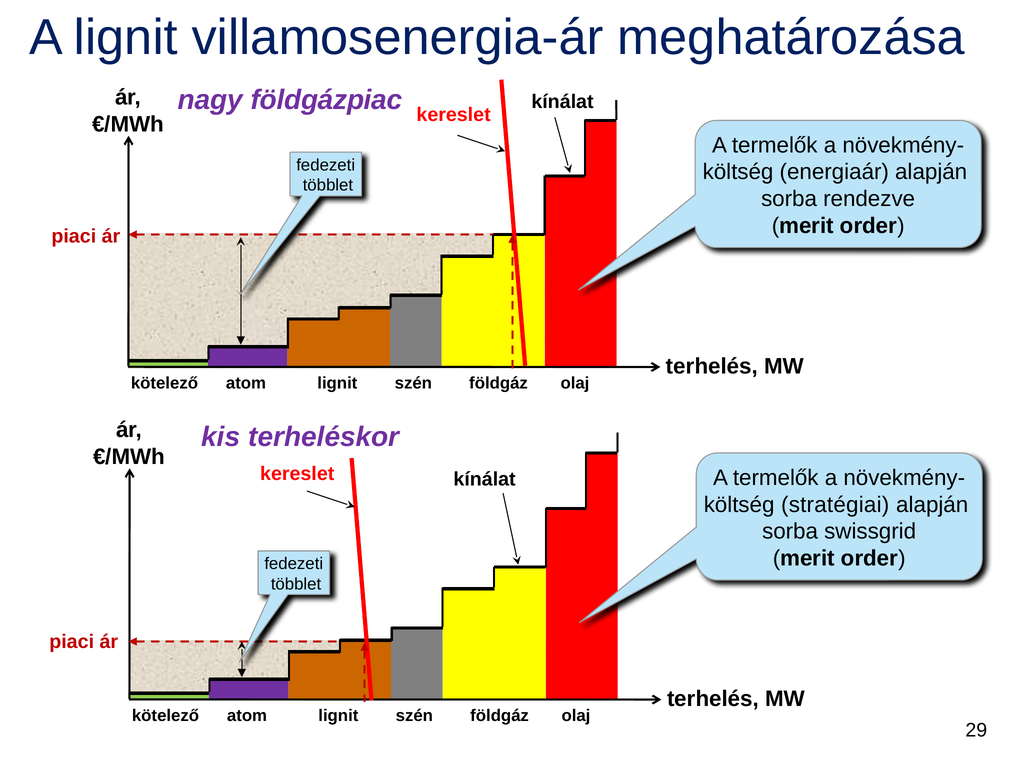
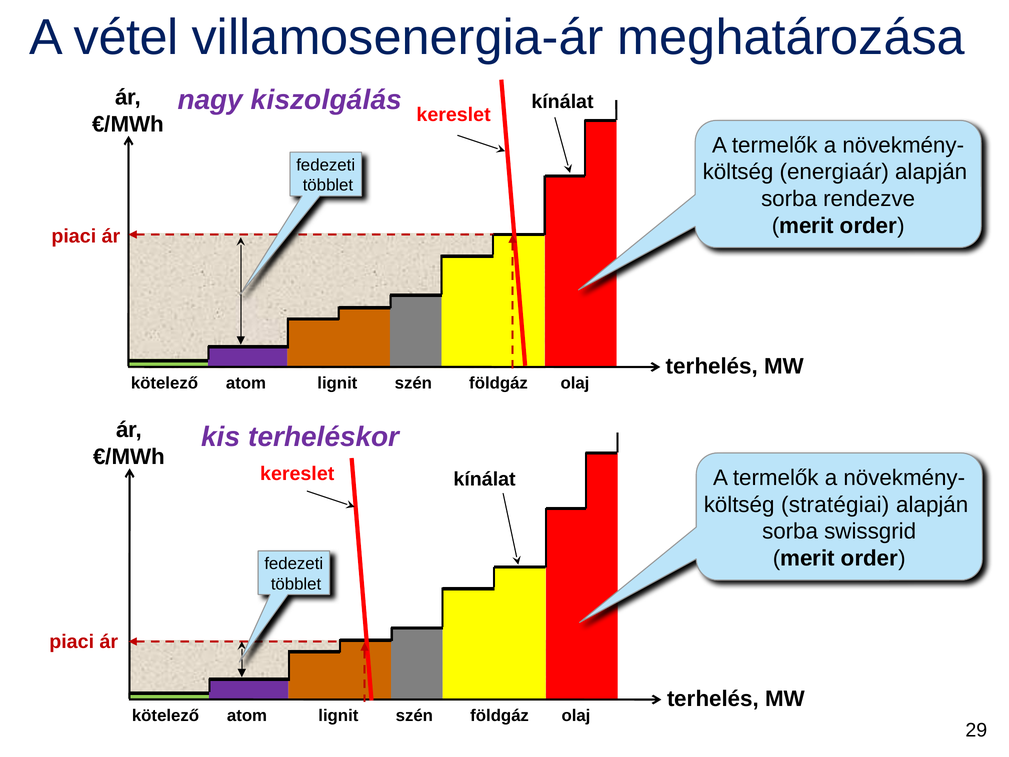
A lignit: lignit -> vétel
földgázpiac: földgázpiac -> kiszolgálás
